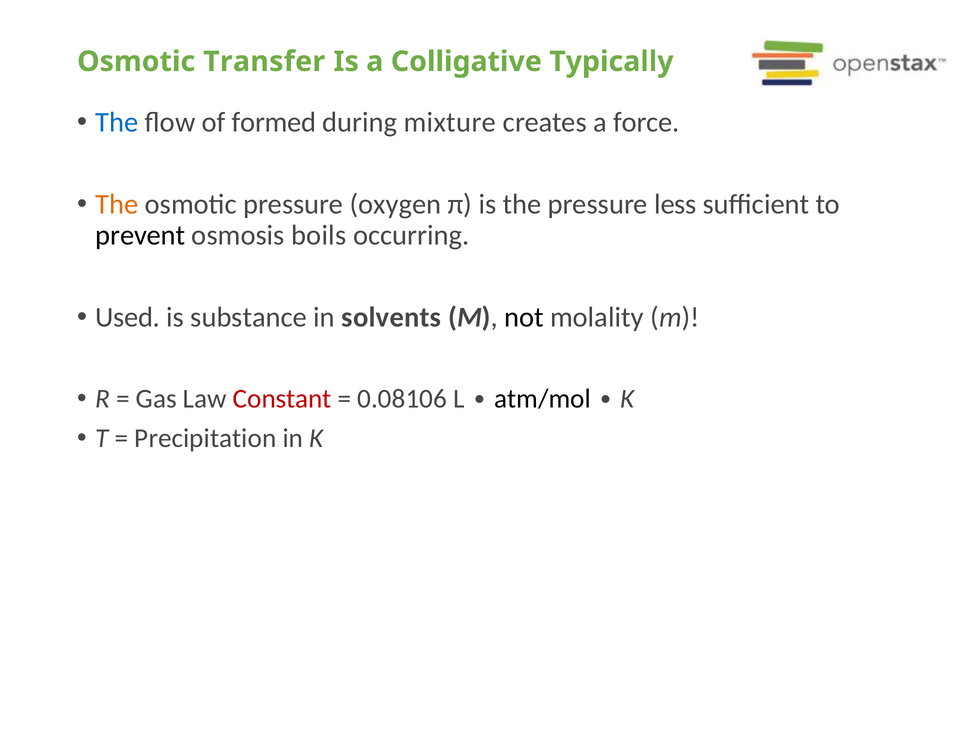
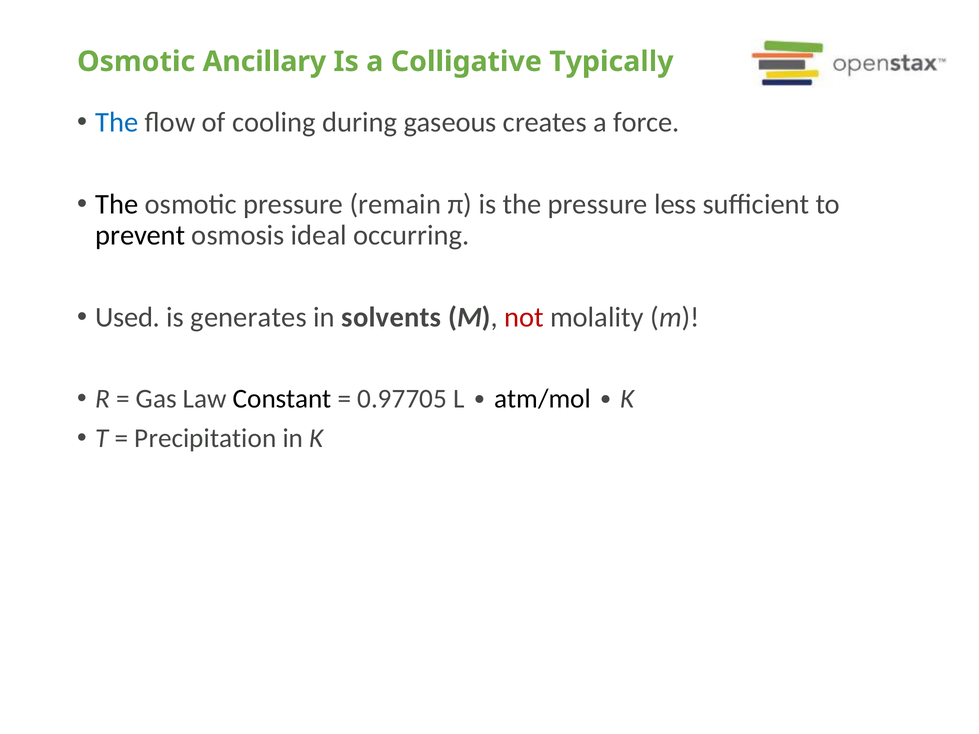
Transfer: Transfer -> Ancillary
formed: formed -> cooling
mixture: mixture -> gaseous
The at (117, 205) colour: orange -> black
oxygen: oxygen -> remain
boils: boils -> ideal
substance: substance -> generates
not colour: black -> red
Constant colour: red -> black
0.08106: 0.08106 -> 0.97705
